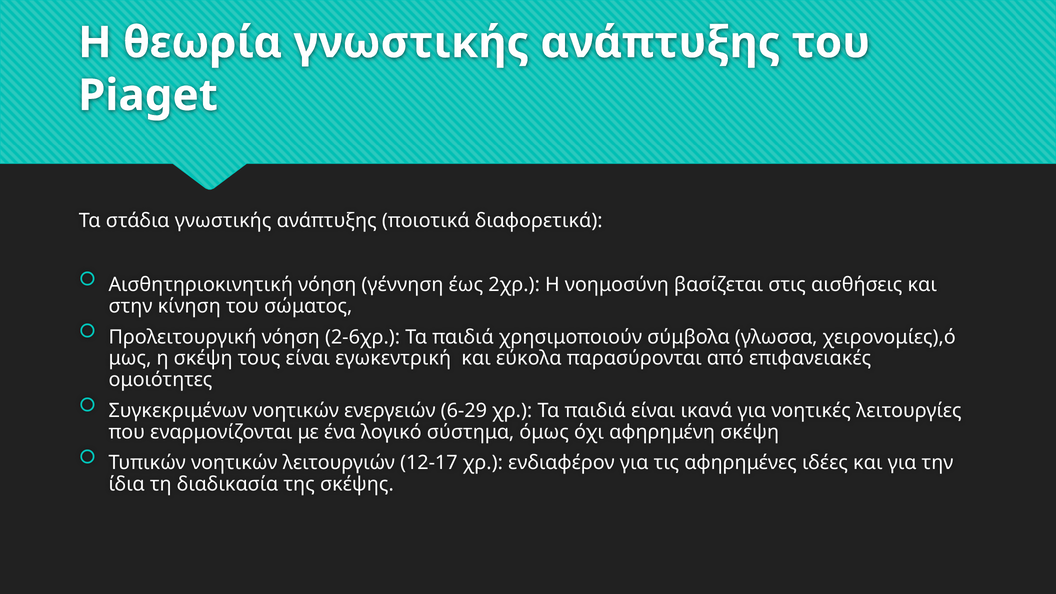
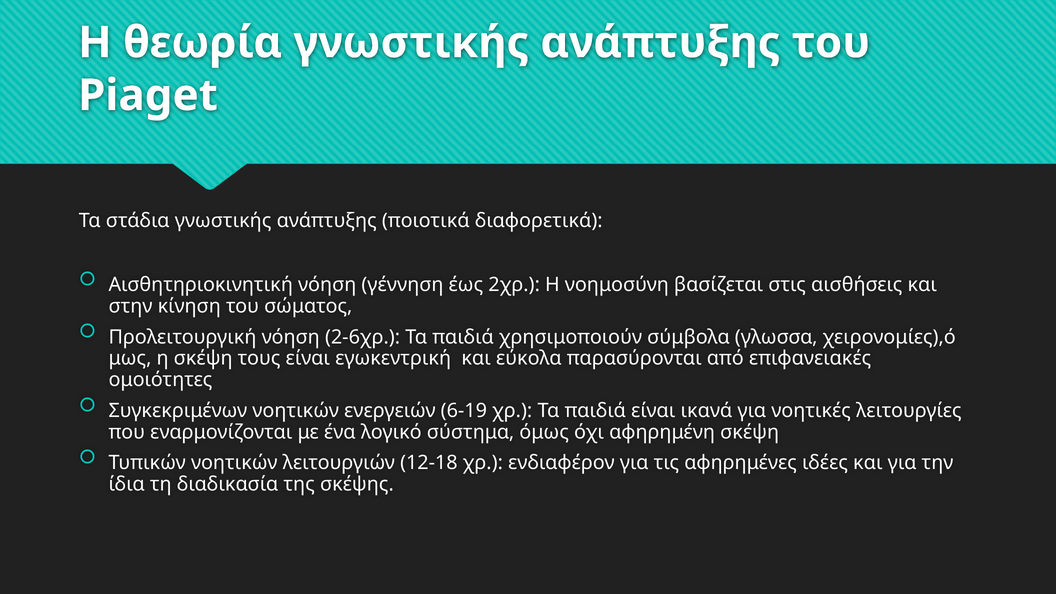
6-29: 6-29 -> 6-19
12-17: 12-17 -> 12-18
